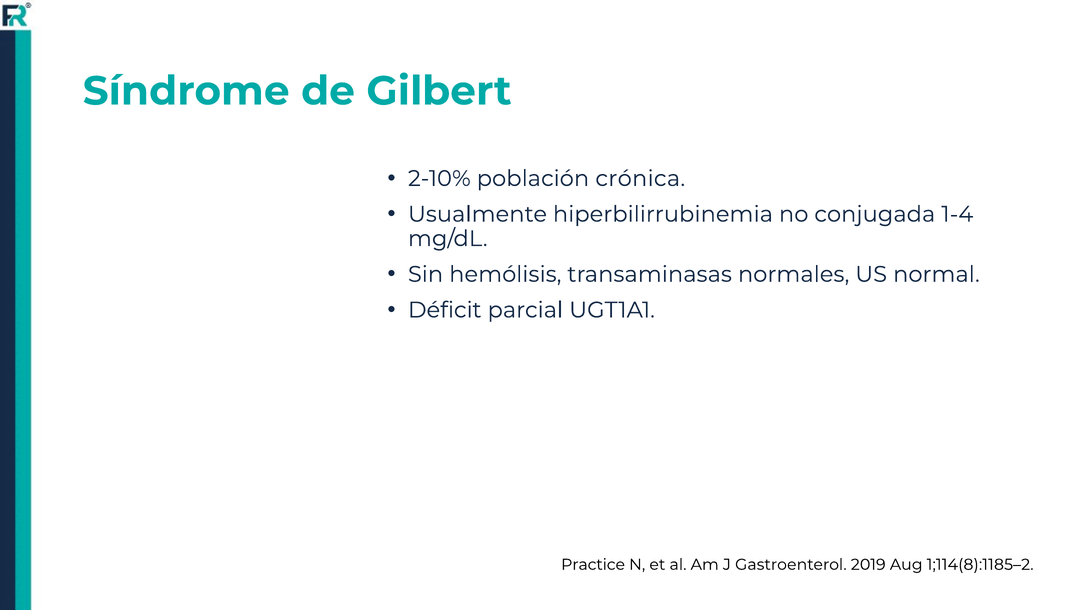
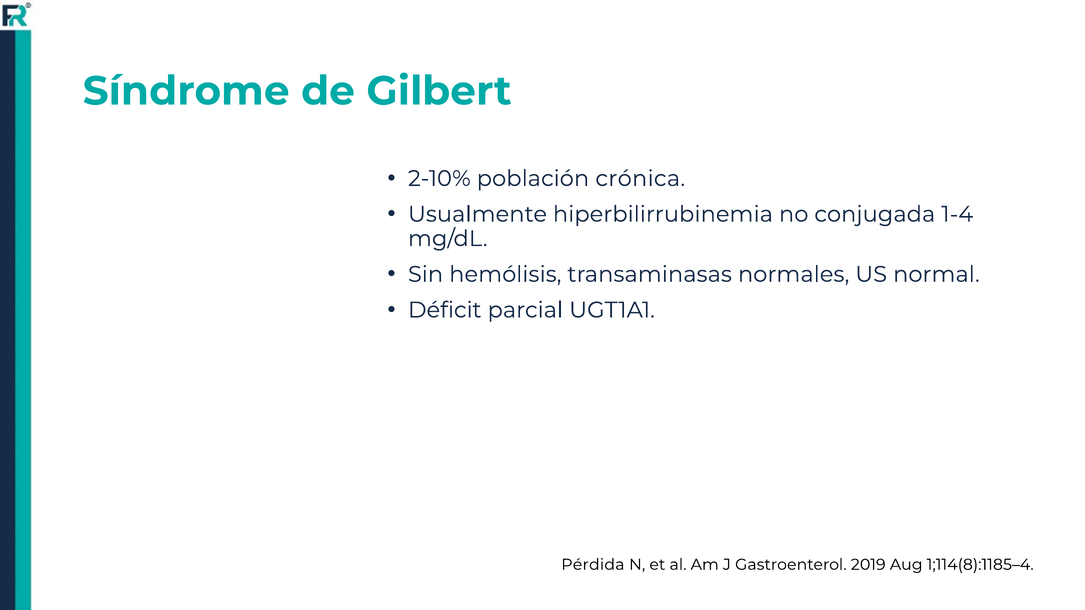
Practice: Practice -> Pérdida
1;114(8):1185–2: 1;114(8):1185–2 -> 1;114(8):1185–4
